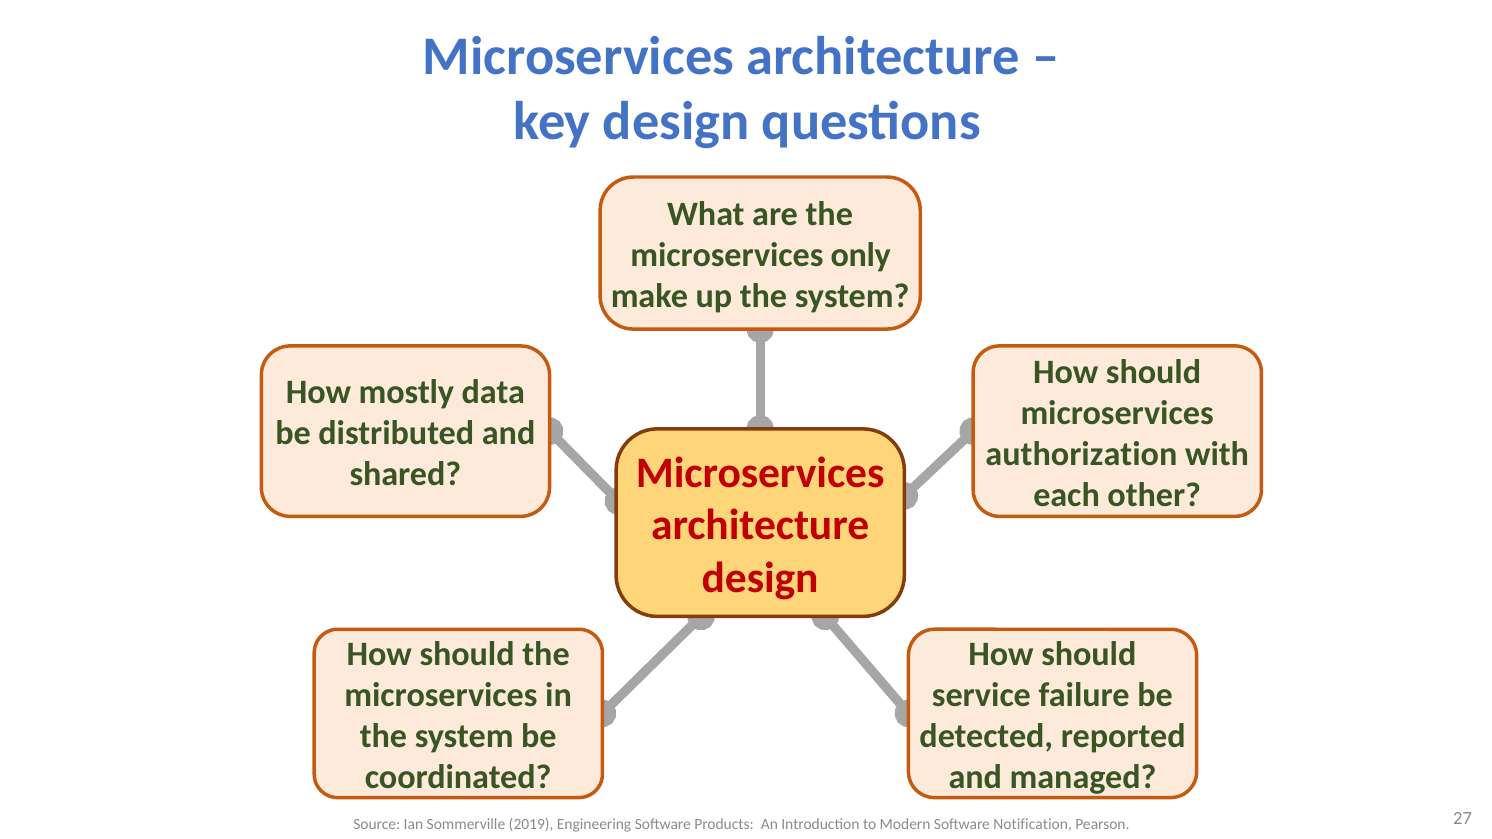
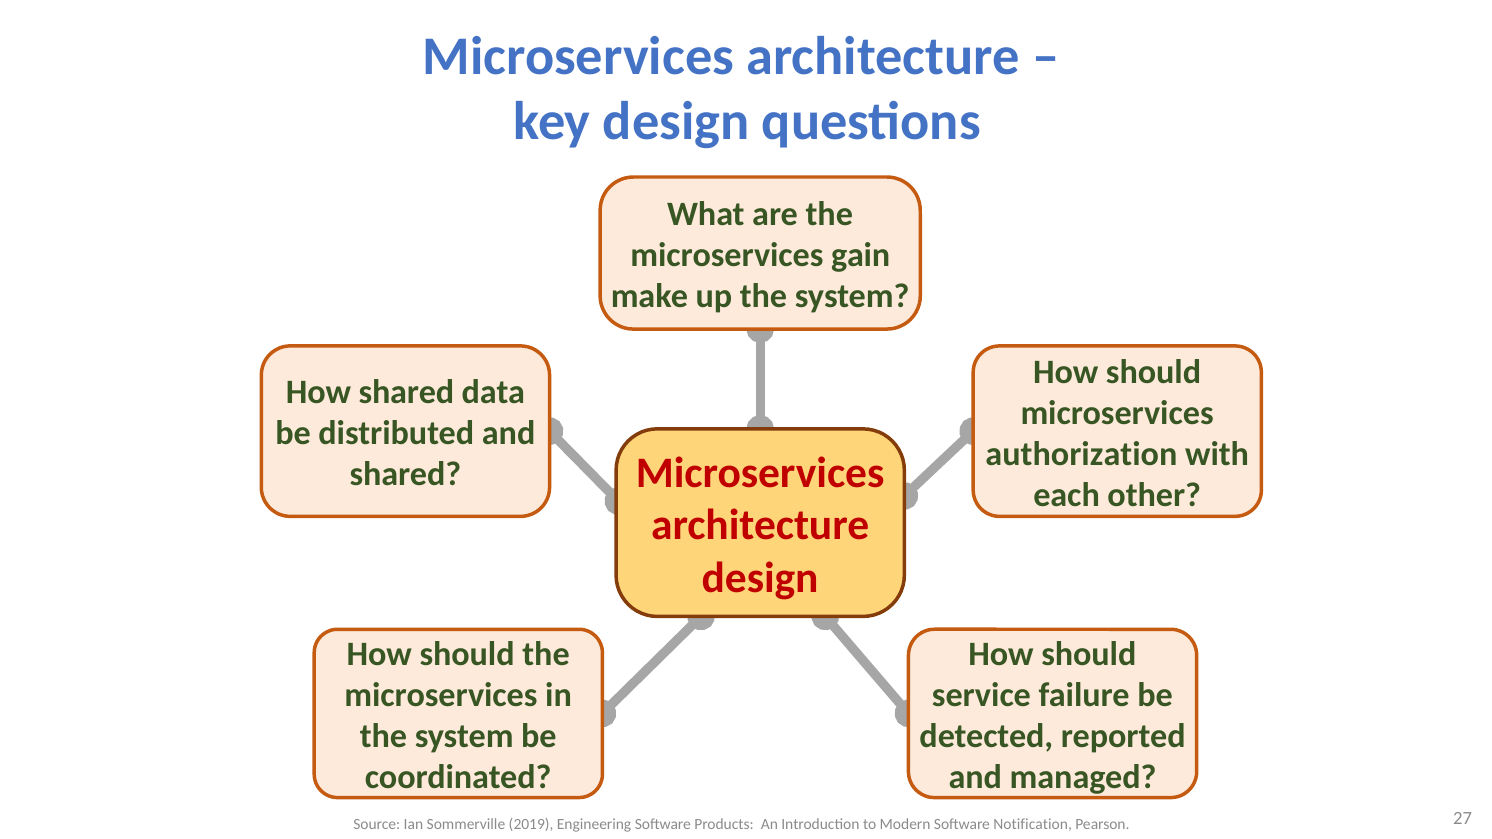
only: only -> gain
How mostly: mostly -> shared
